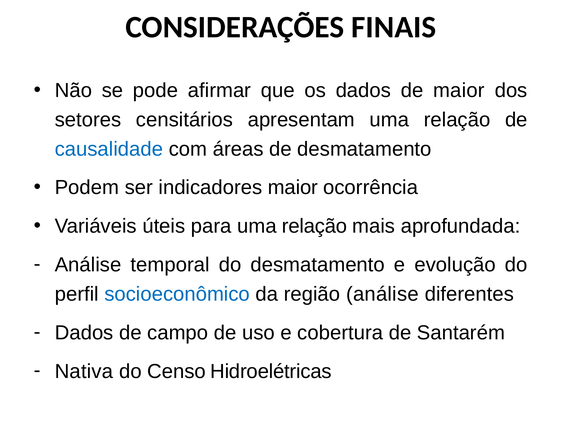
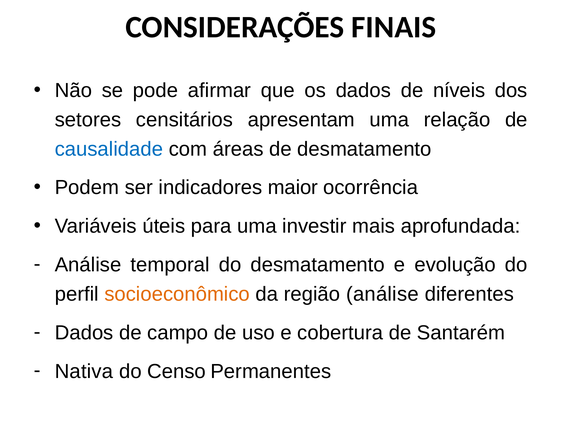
de maior: maior -> níveis
para uma relação: relação -> investir
socioeconômico colour: blue -> orange
Hidroelétricas: Hidroelétricas -> Permanentes
